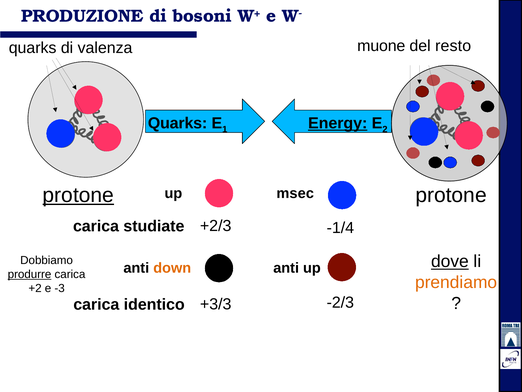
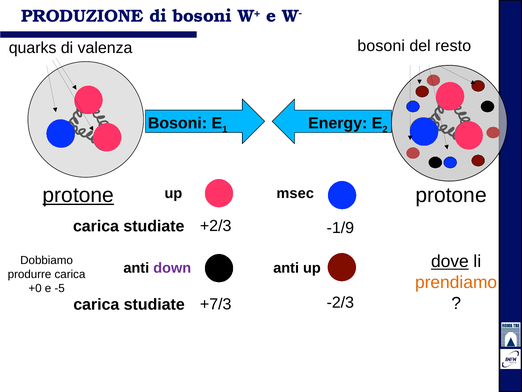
valenza muone: muone -> bosoni
Quarks at (178, 123): Quarks -> Bosoni
Energy underline: present -> none
-1/4: -1/4 -> -1/9
down colour: orange -> purple
produrre underline: present -> none
+2: +2 -> +0
-3: -3 -> -5
+3/3: +3/3 -> +7/3
identico at (154, 304): identico -> studiate
